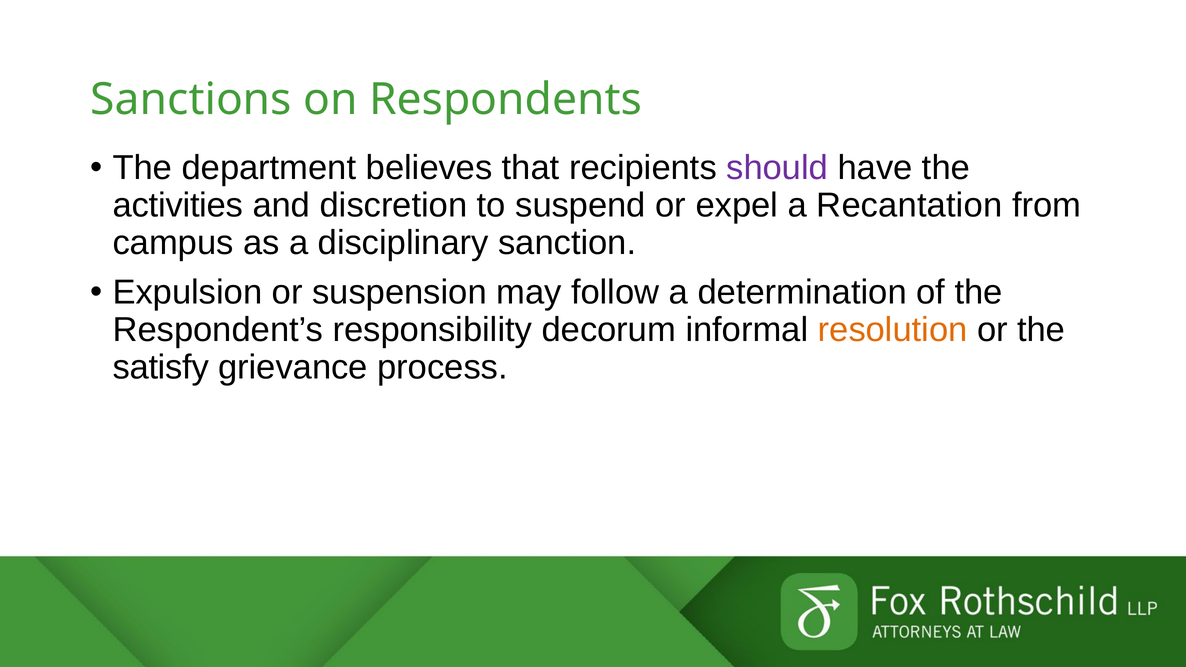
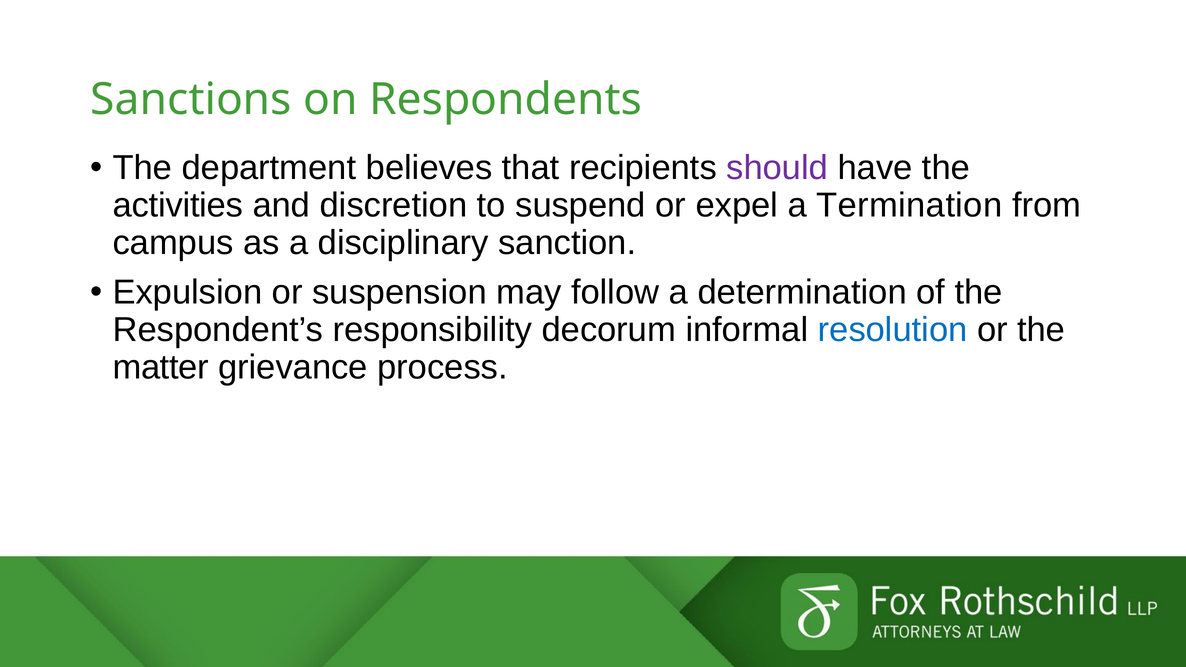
Recantation: Recantation -> Termination
resolution colour: orange -> blue
satisfy: satisfy -> matter
